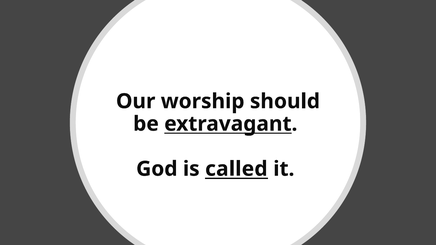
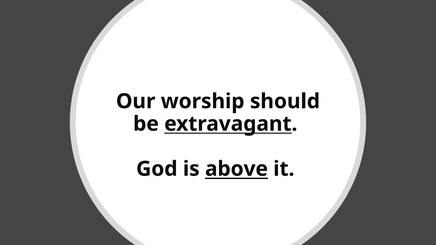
called: called -> above
